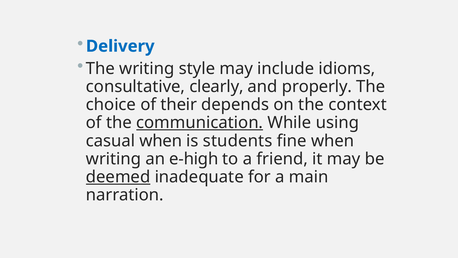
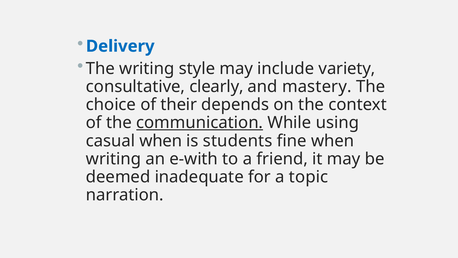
idioms: idioms -> variety
properly: properly -> mastery
e-high: e-high -> e-with
deemed underline: present -> none
main: main -> topic
